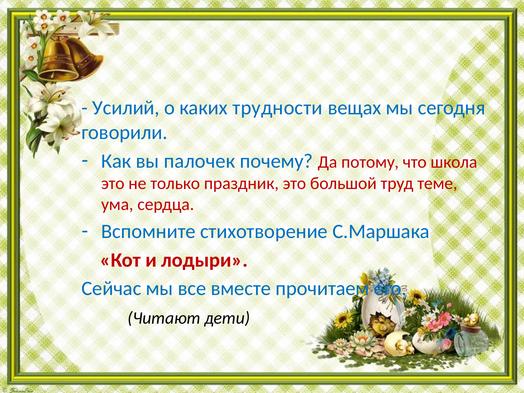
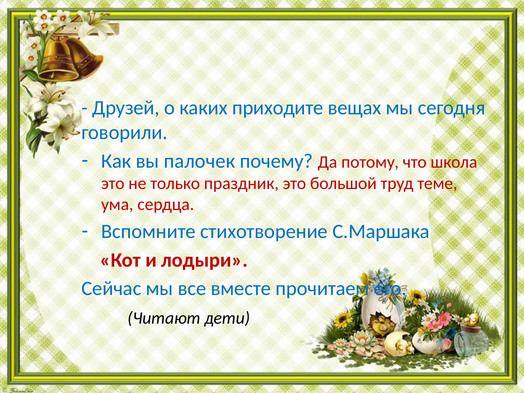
Усилий: Усилий -> Друзей
трудности: трудности -> приходите
